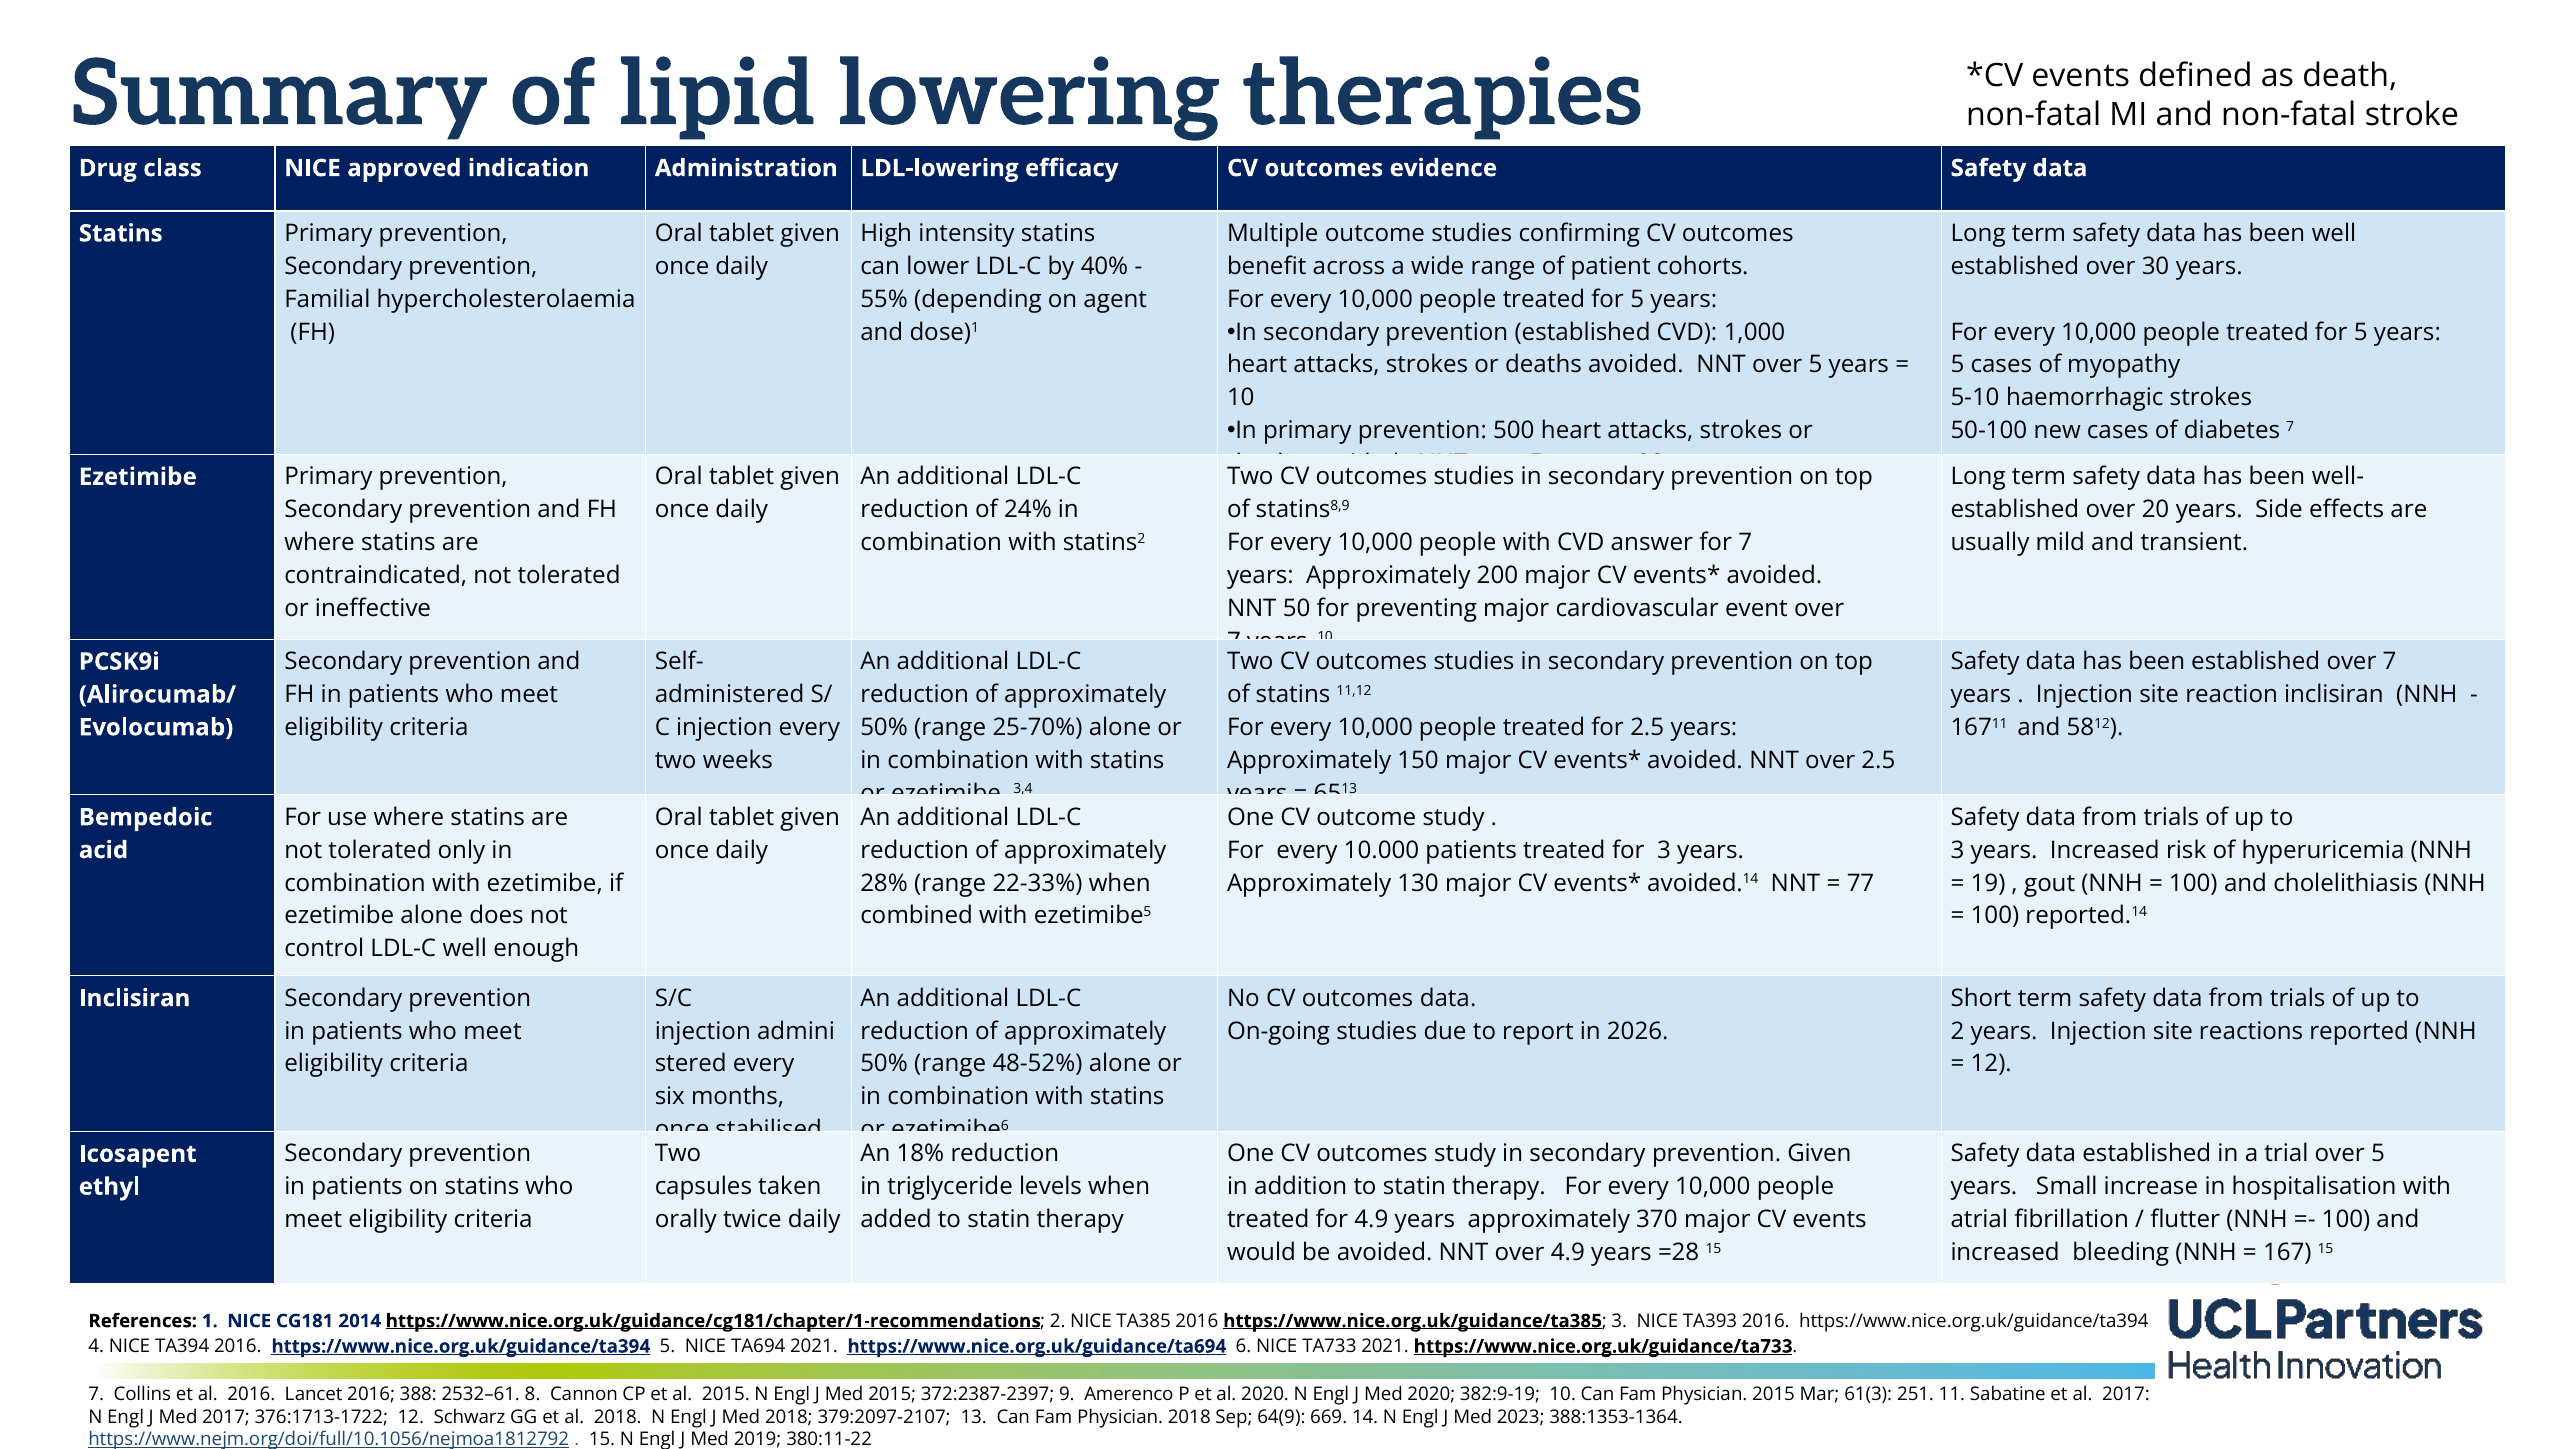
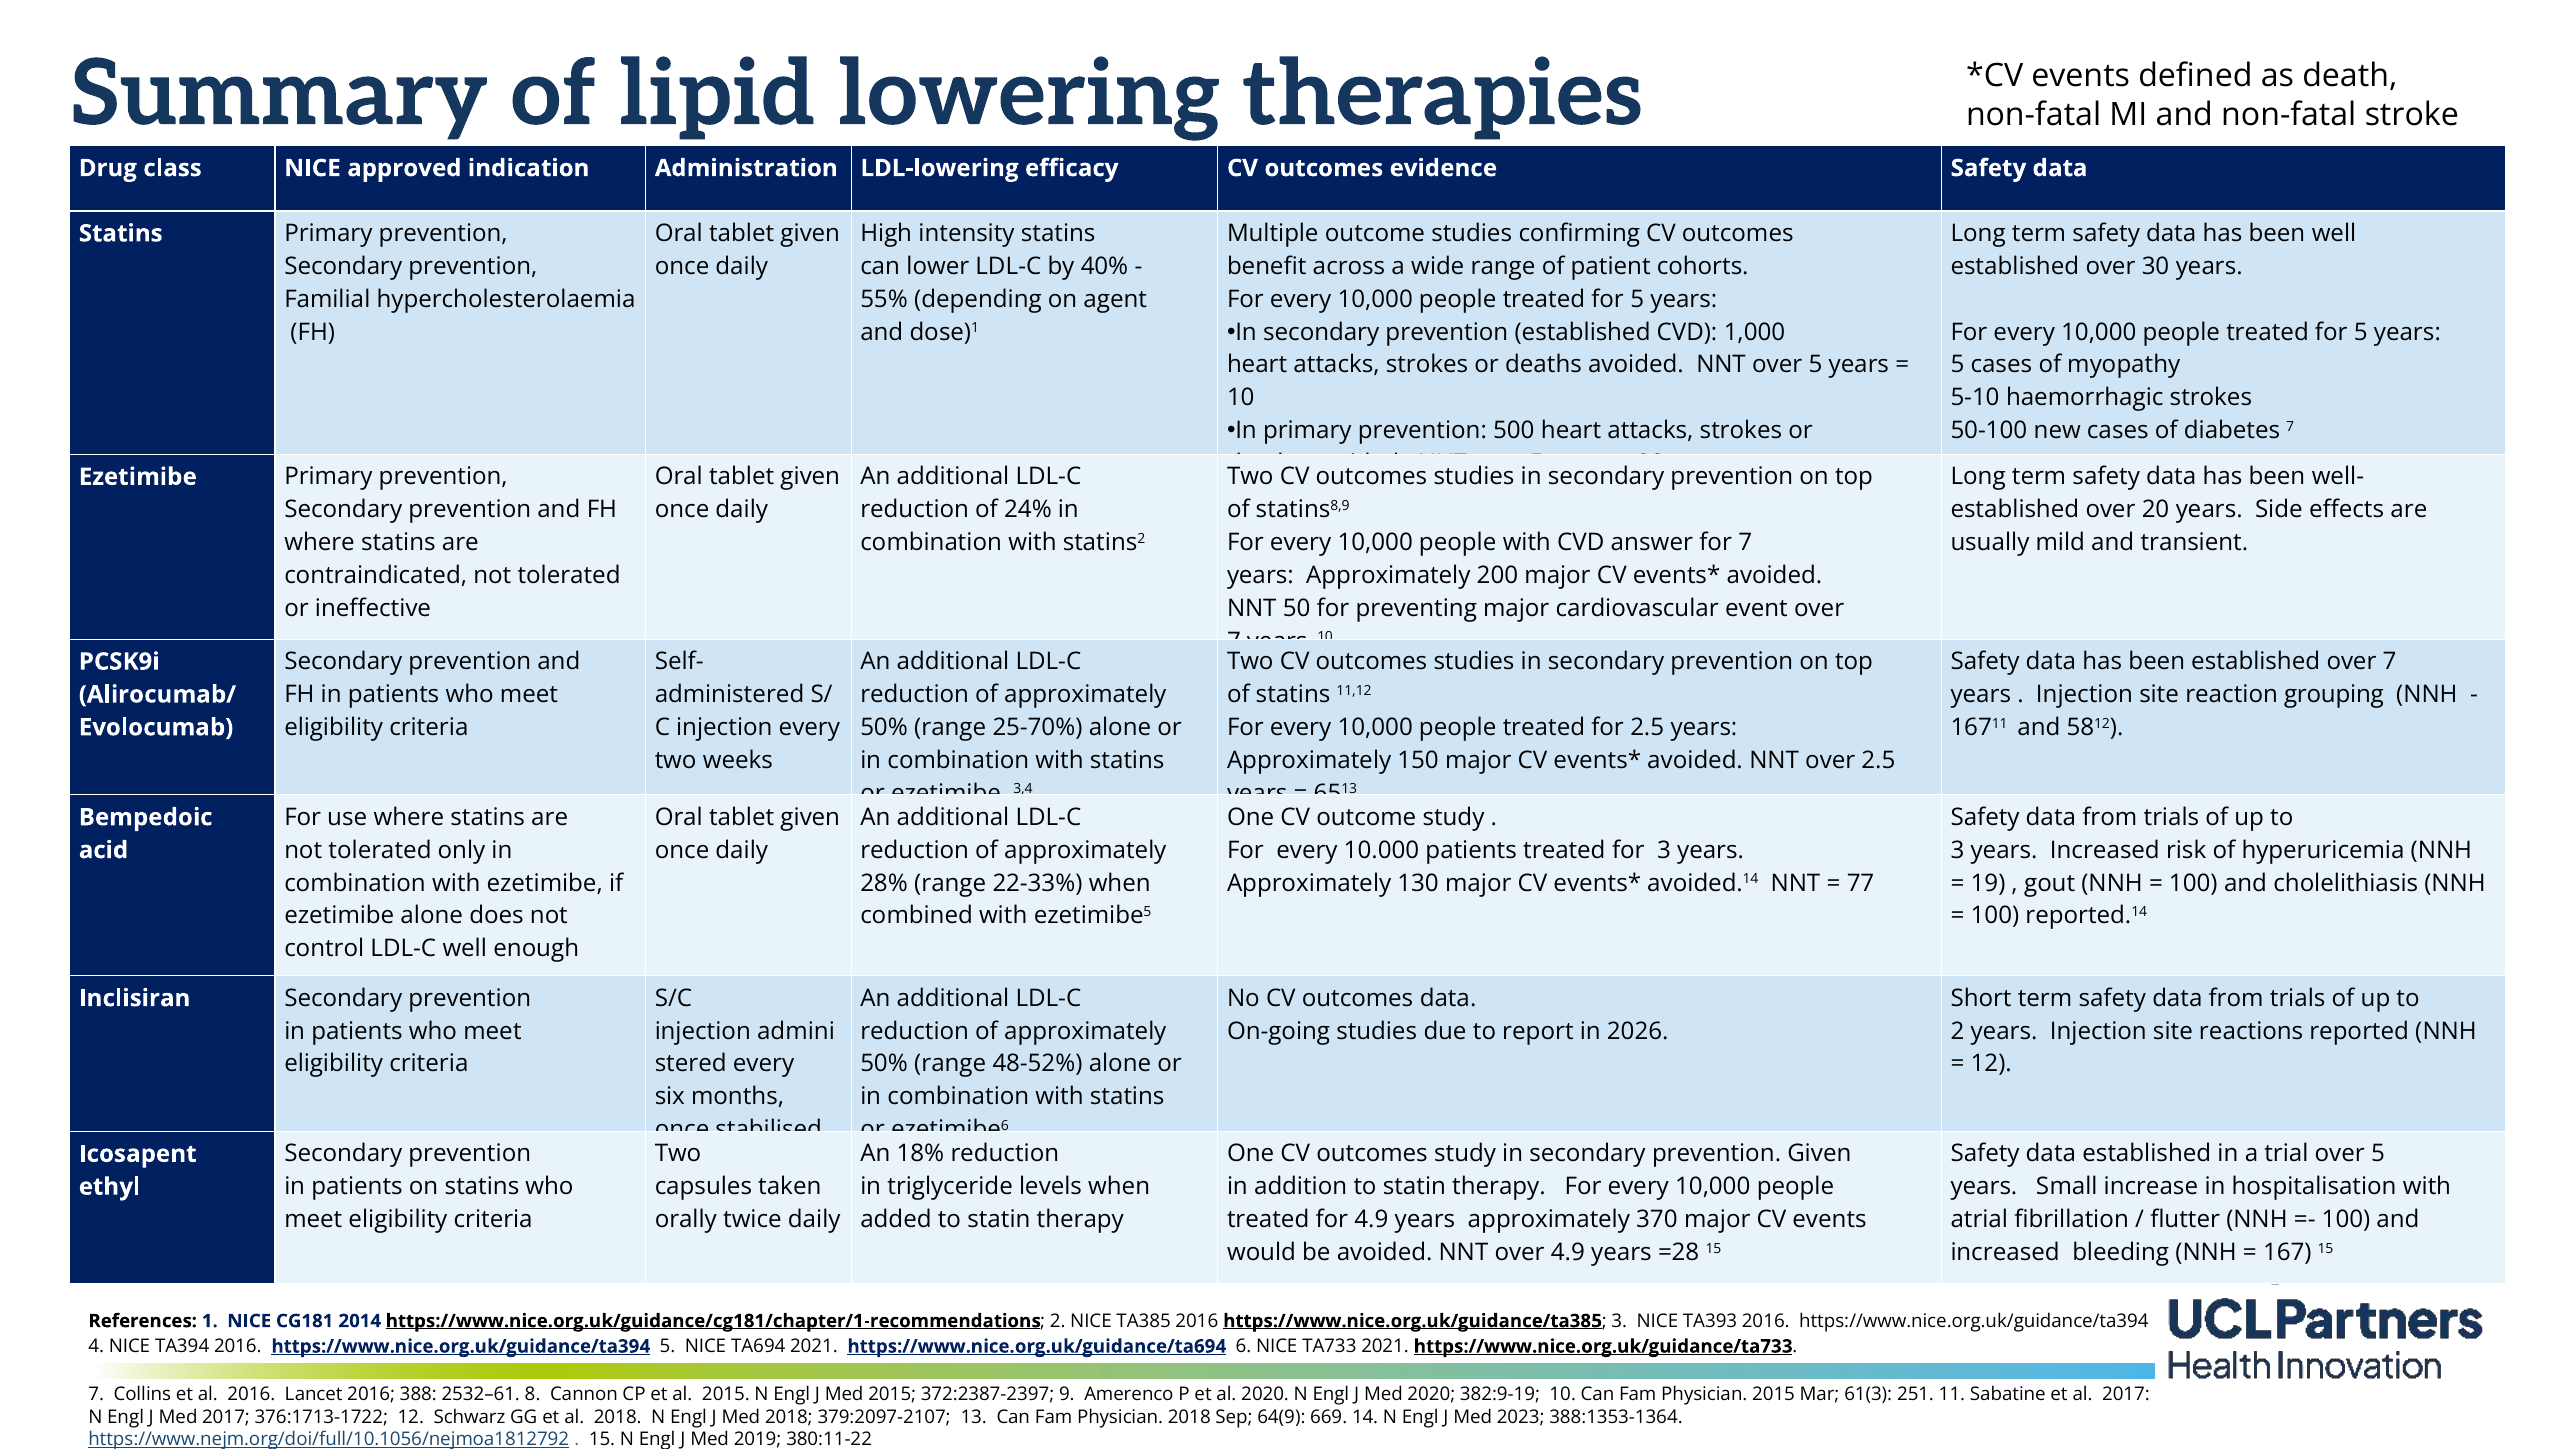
reaction inclisiran: inclisiran -> grouping
